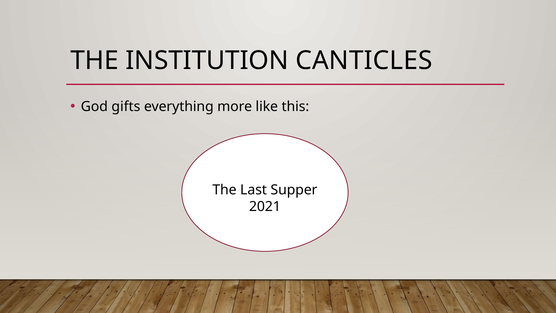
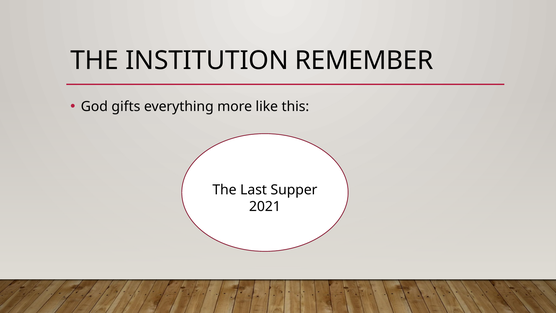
CANTICLES: CANTICLES -> REMEMBER
